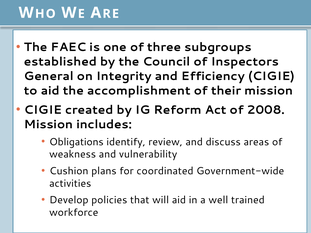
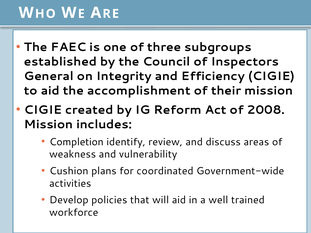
Obligations: Obligations -> Completion
